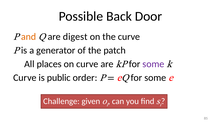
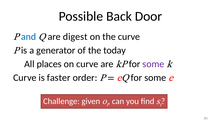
and colour: orange -> blue
patch: patch -> today
public: public -> faster
